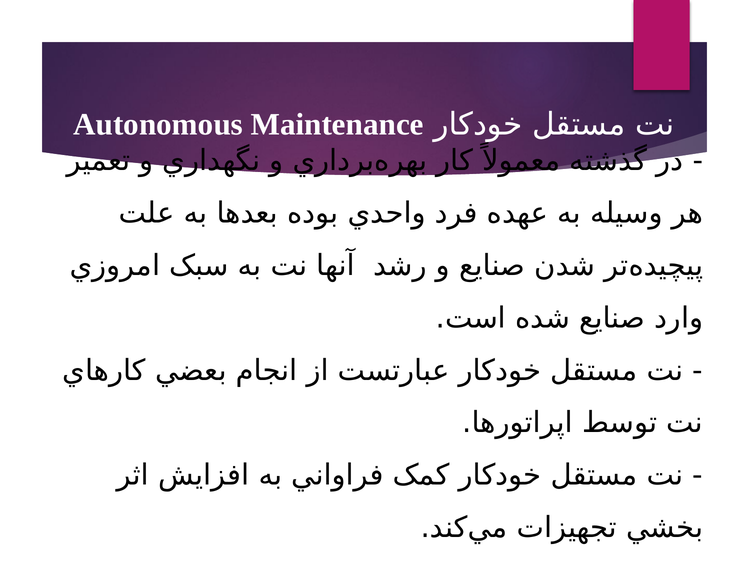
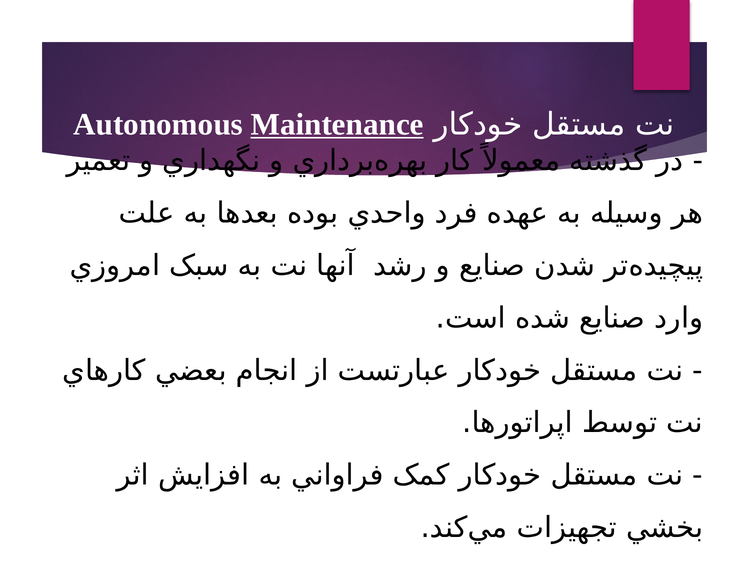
Maintenance underline: none -> present
